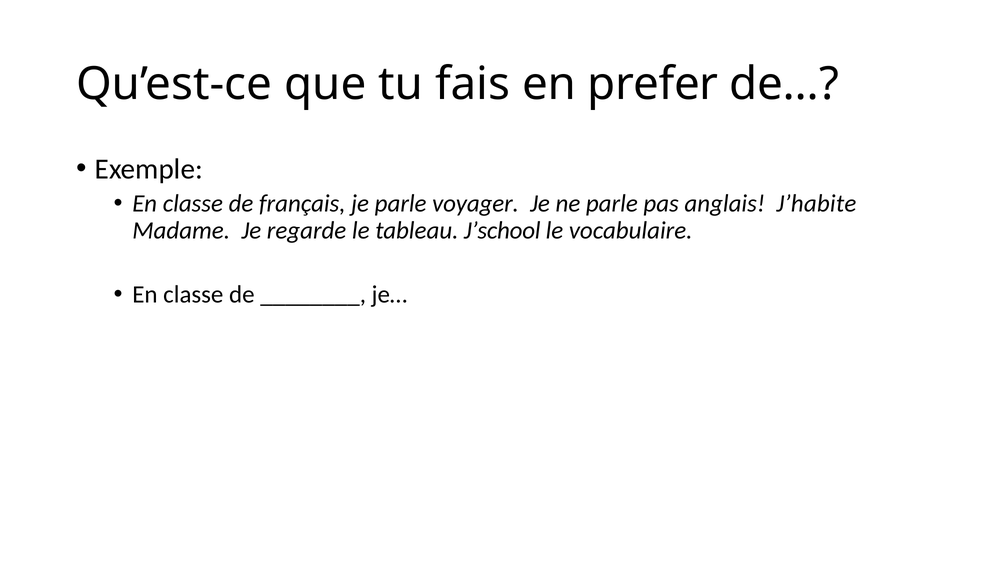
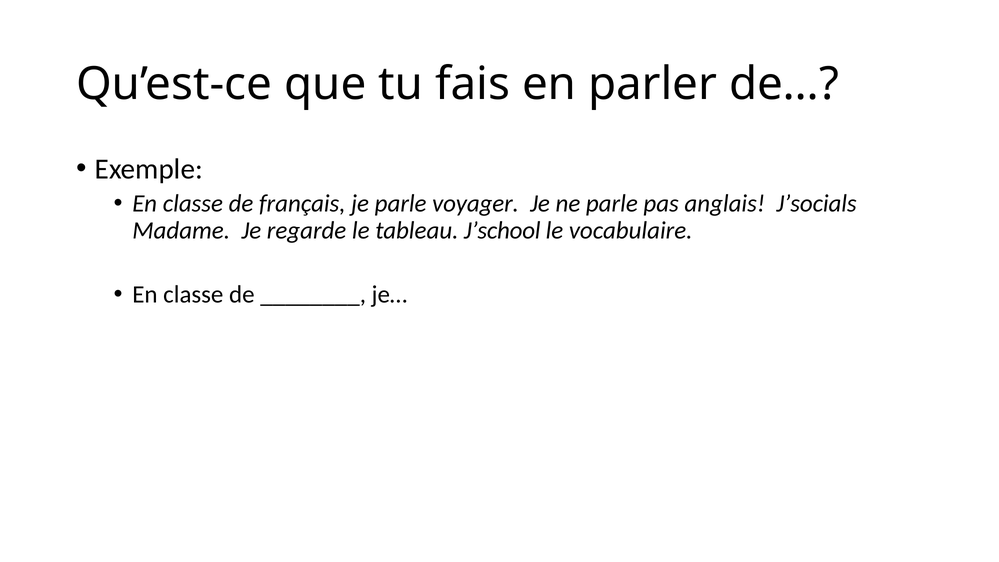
prefer: prefer -> parler
J’habite: J’habite -> J’socials
